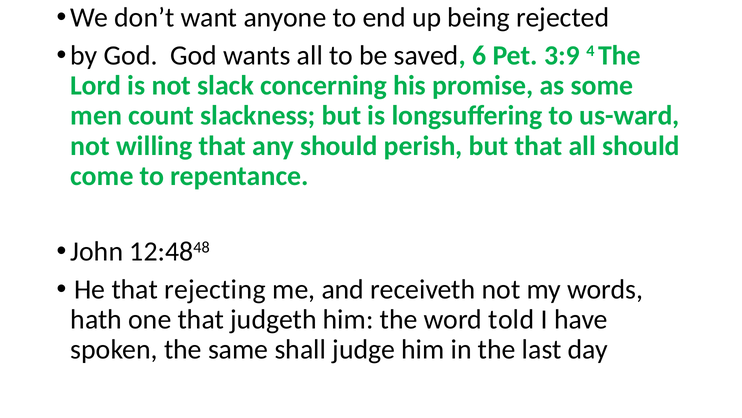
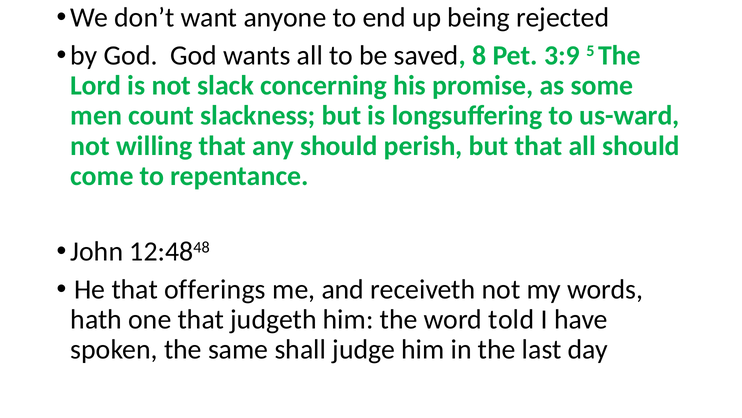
6: 6 -> 8
4: 4 -> 5
rejecting: rejecting -> offerings
